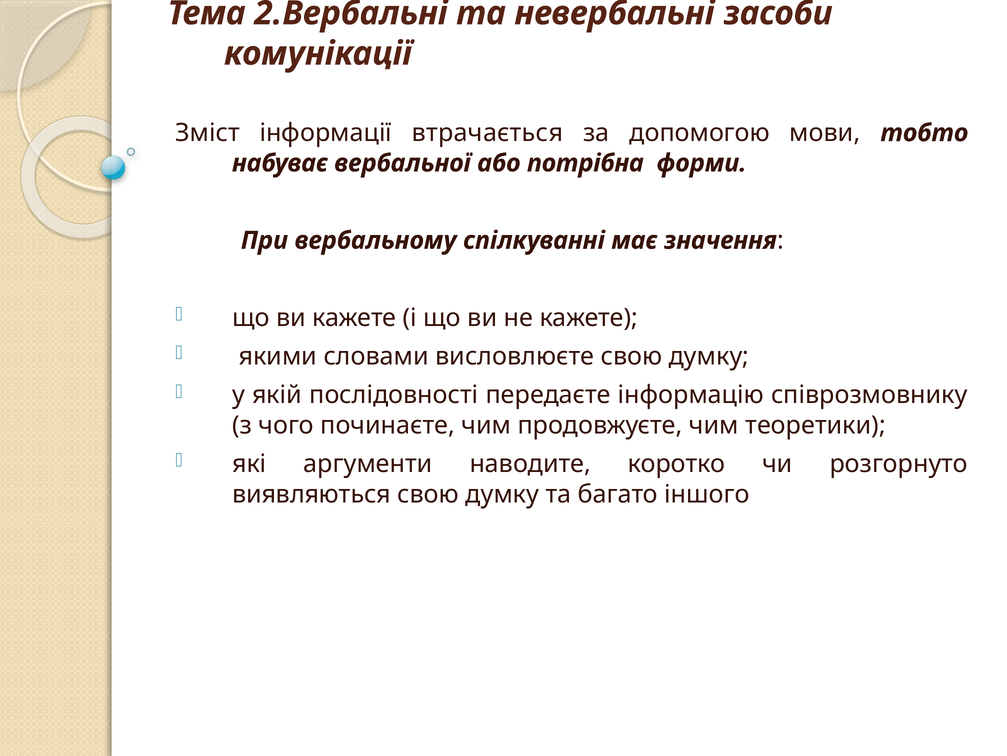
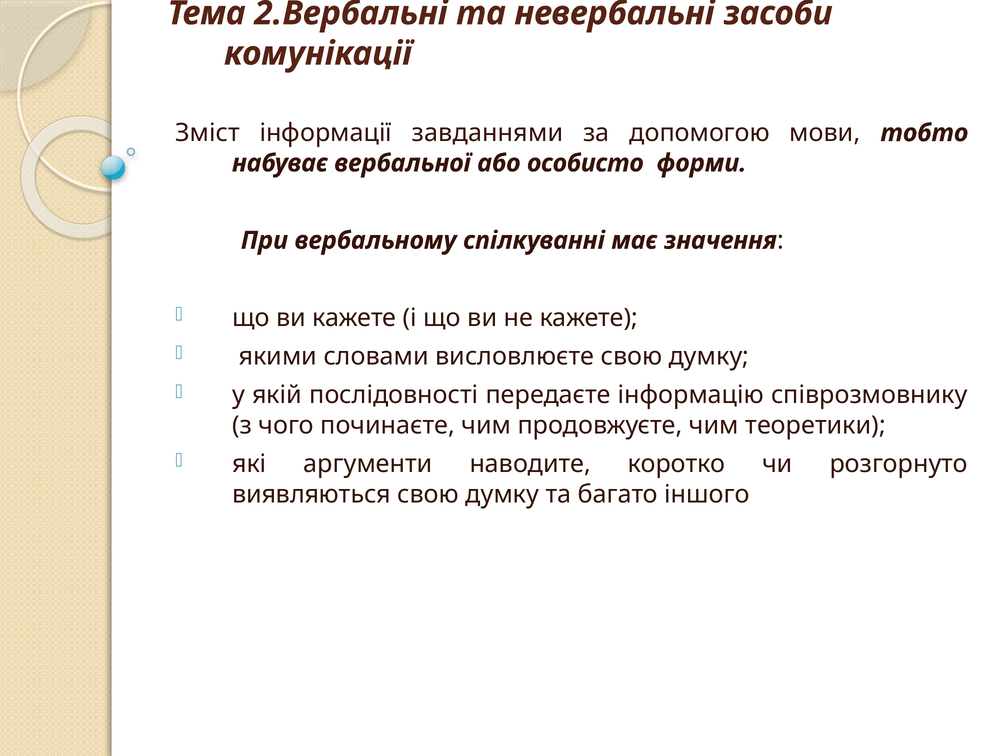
втрачається: втрачається -> завданнями
потрібна: потрібна -> особисто
